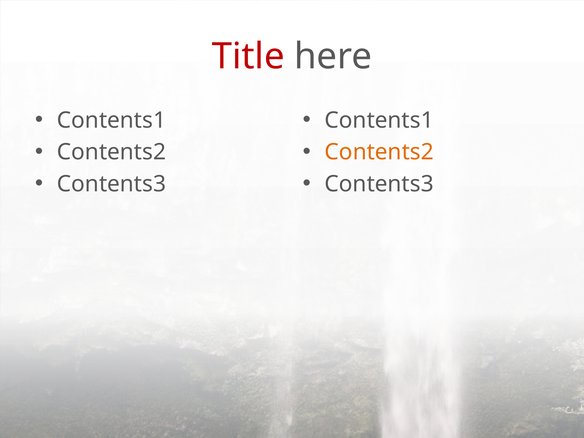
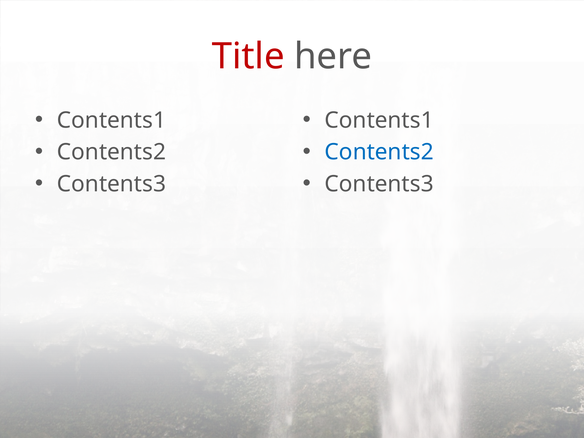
Contents2 at (379, 152) colour: orange -> blue
